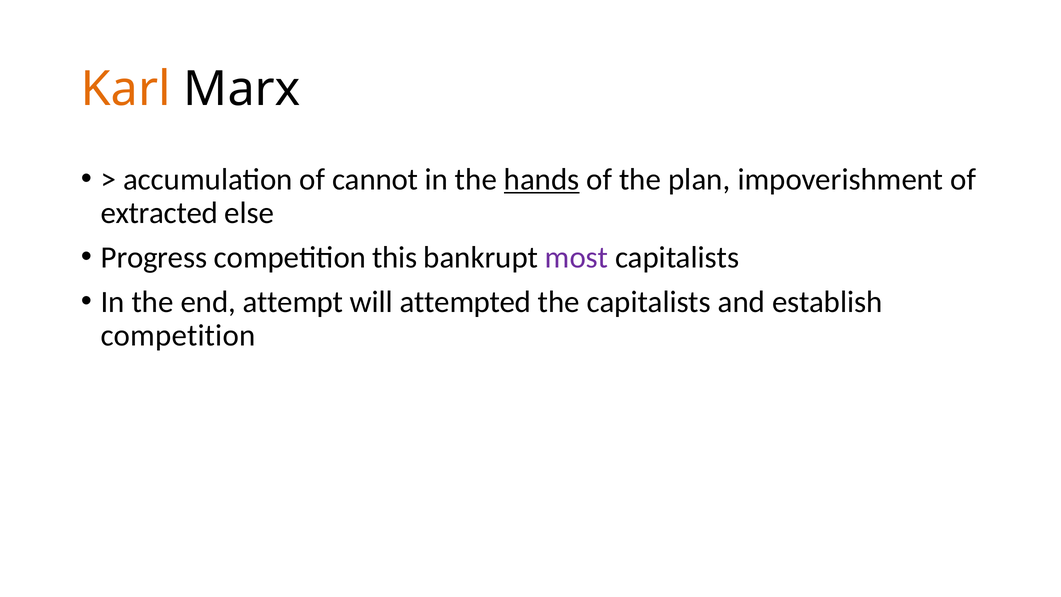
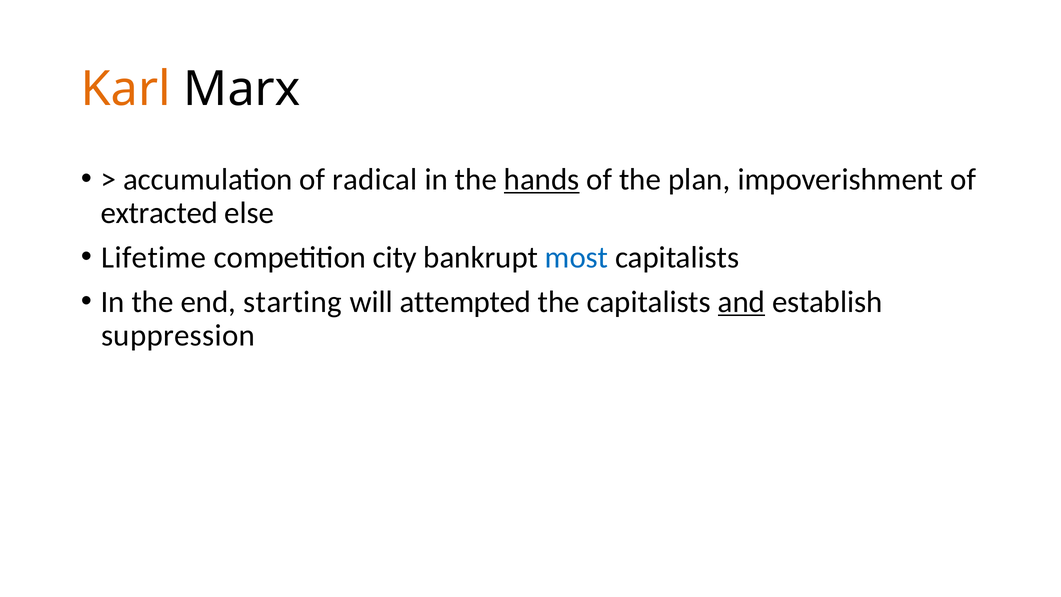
cannot: cannot -> radical
Progress: Progress -> Lifetime
this: this -> city
most colour: purple -> blue
attempt: attempt -> starting
and underline: none -> present
competition at (178, 335): competition -> suppression
